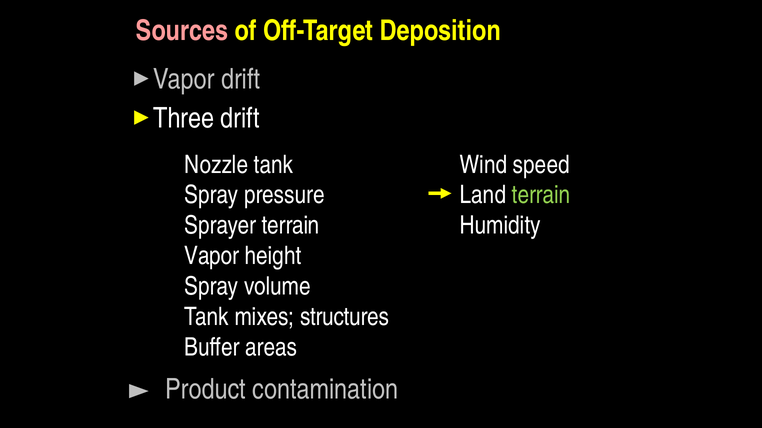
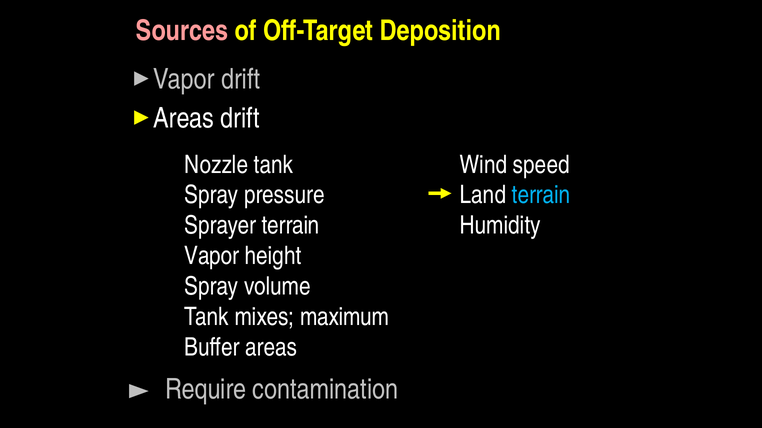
Three at (184, 118): Three -> Areas
terrain at (541, 195) colour: light green -> light blue
structures: structures -> maximum
Product: Product -> Require
